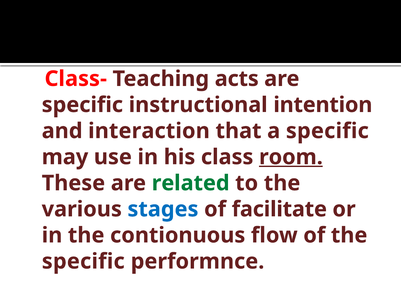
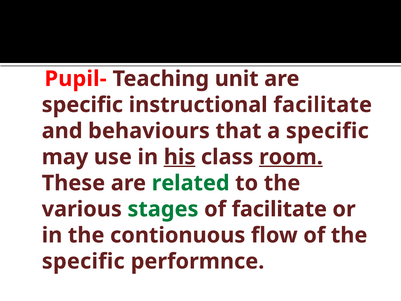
Class-: Class- -> Pupil-
acts: acts -> unit
instructional intention: intention -> facilitate
interaction: interaction -> behaviours
his underline: none -> present
stages colour: blue -> green
